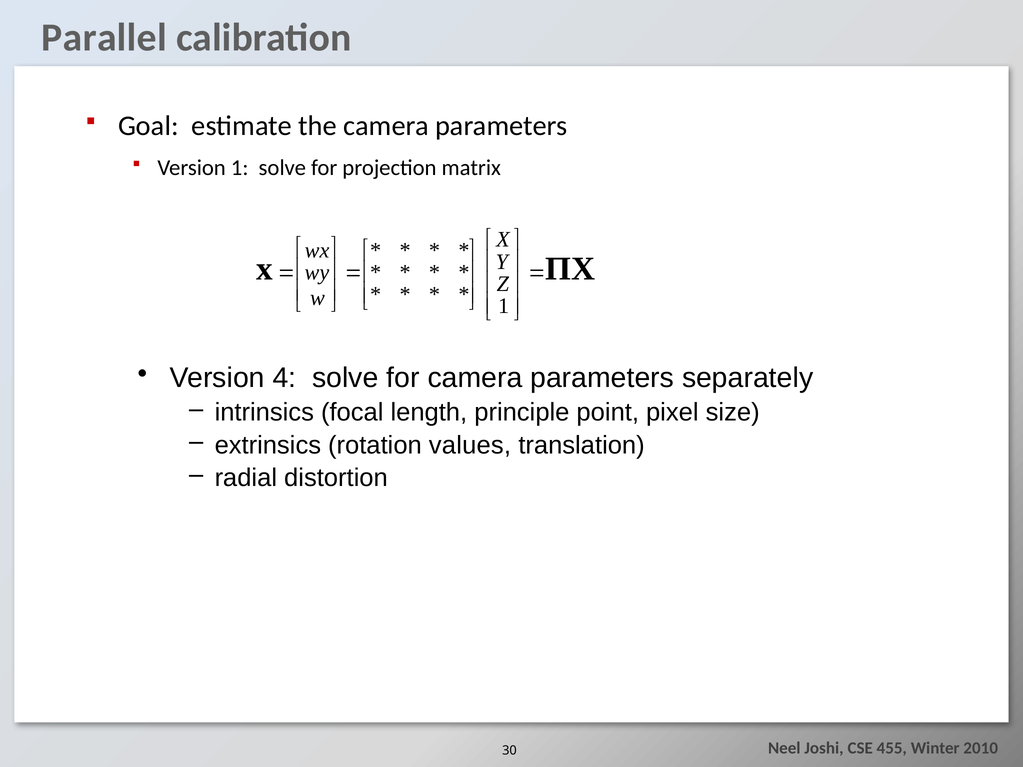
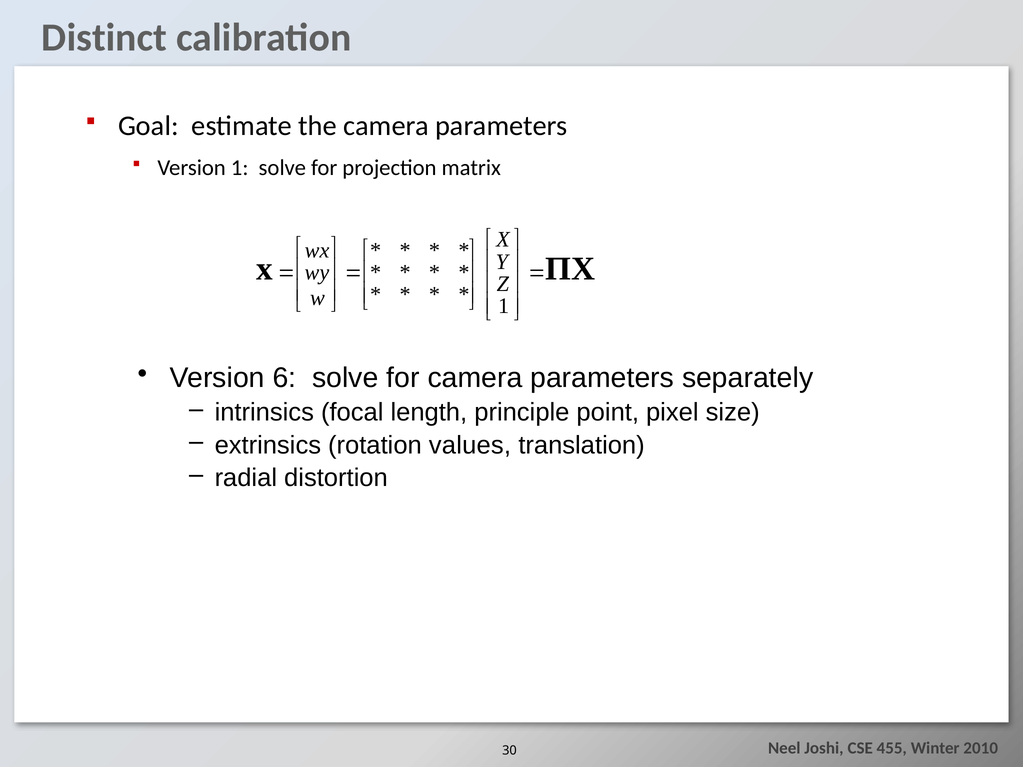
Parallel: Parallel -> Distinct
4: 4 -> 6
